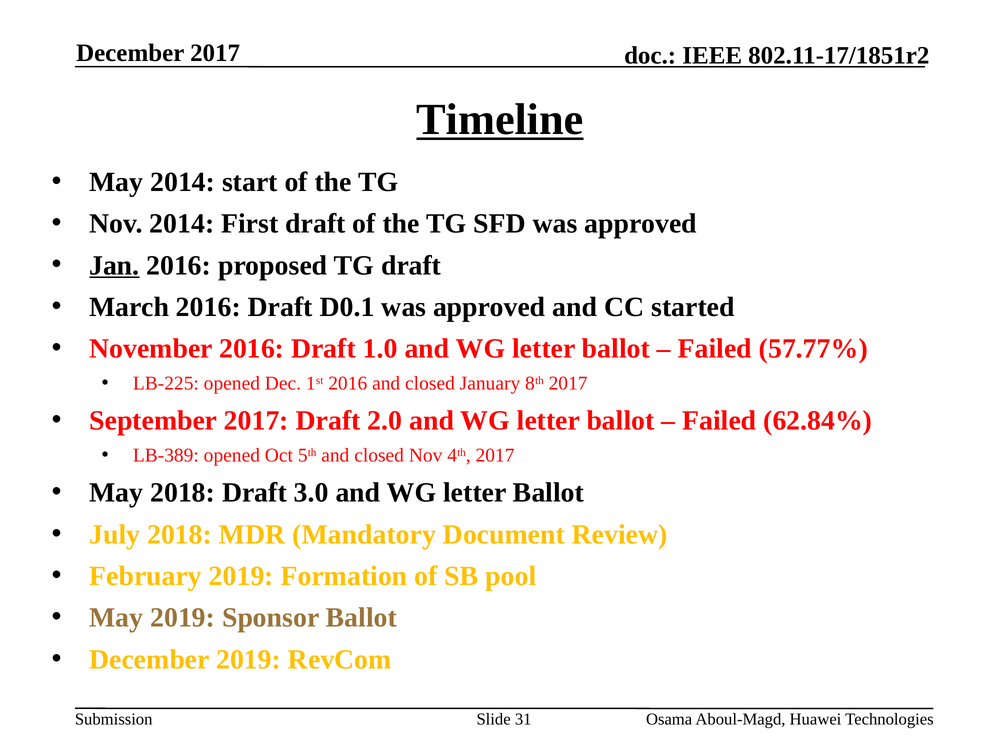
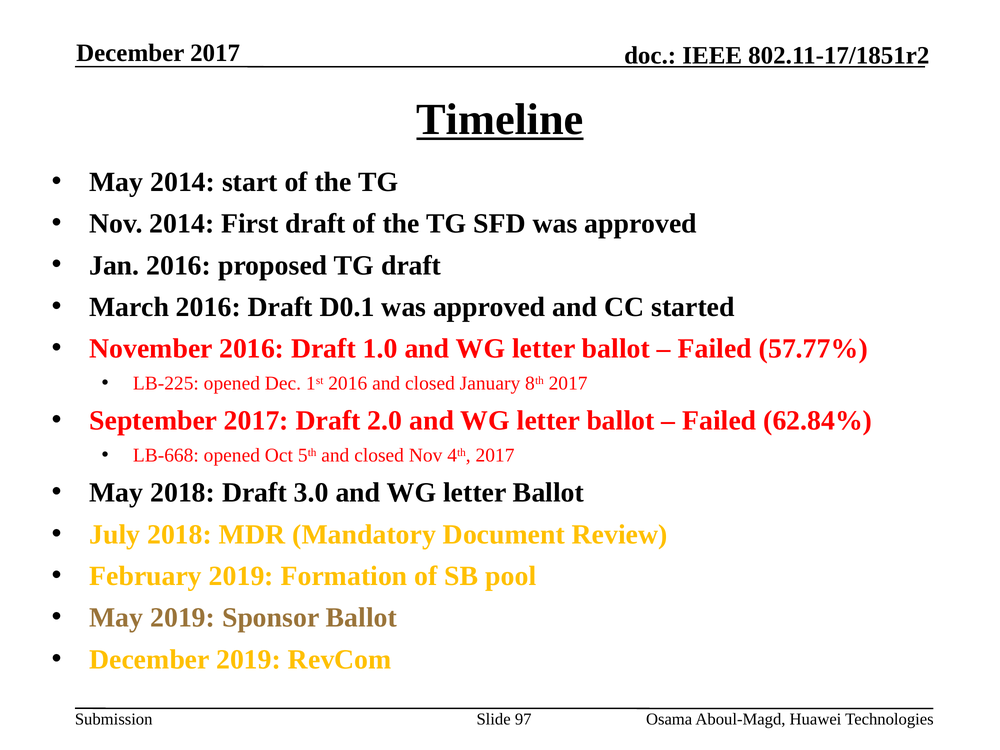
Jan underline: present -> none
LB-389: LB-389 -> LB-668
31: 31 -> 97
